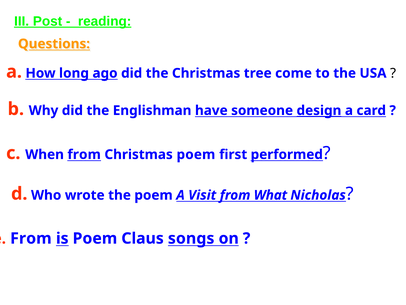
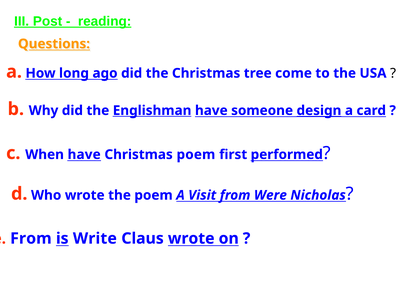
Englishman underline: none -> present
When from: from -> have
What: What -> Were
is Poem: Poem -> Write
Claus songs: songs -> wrote
